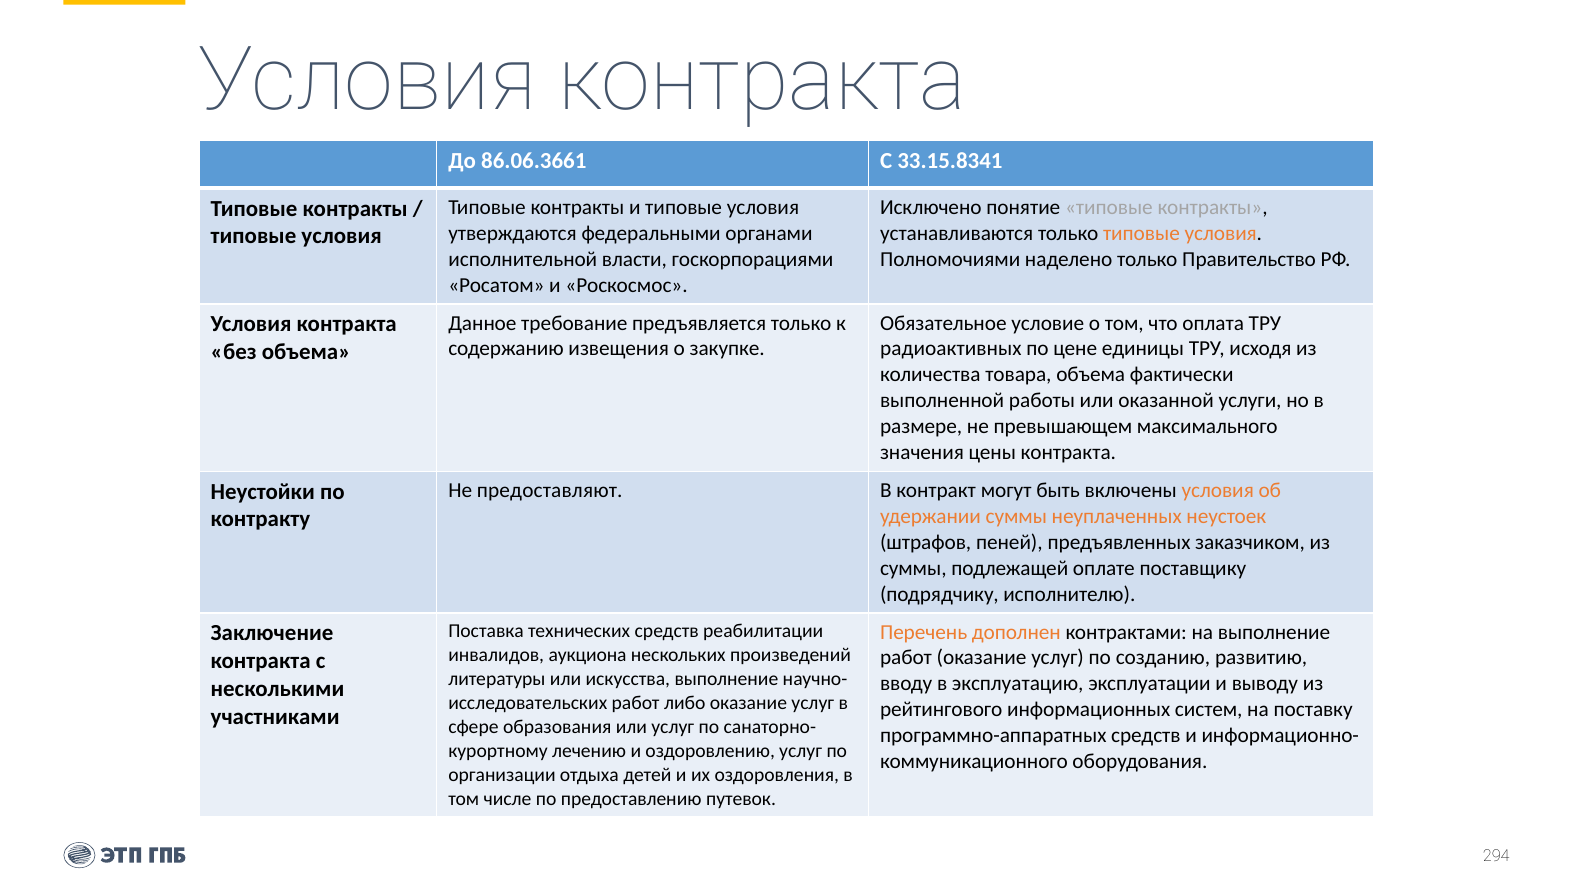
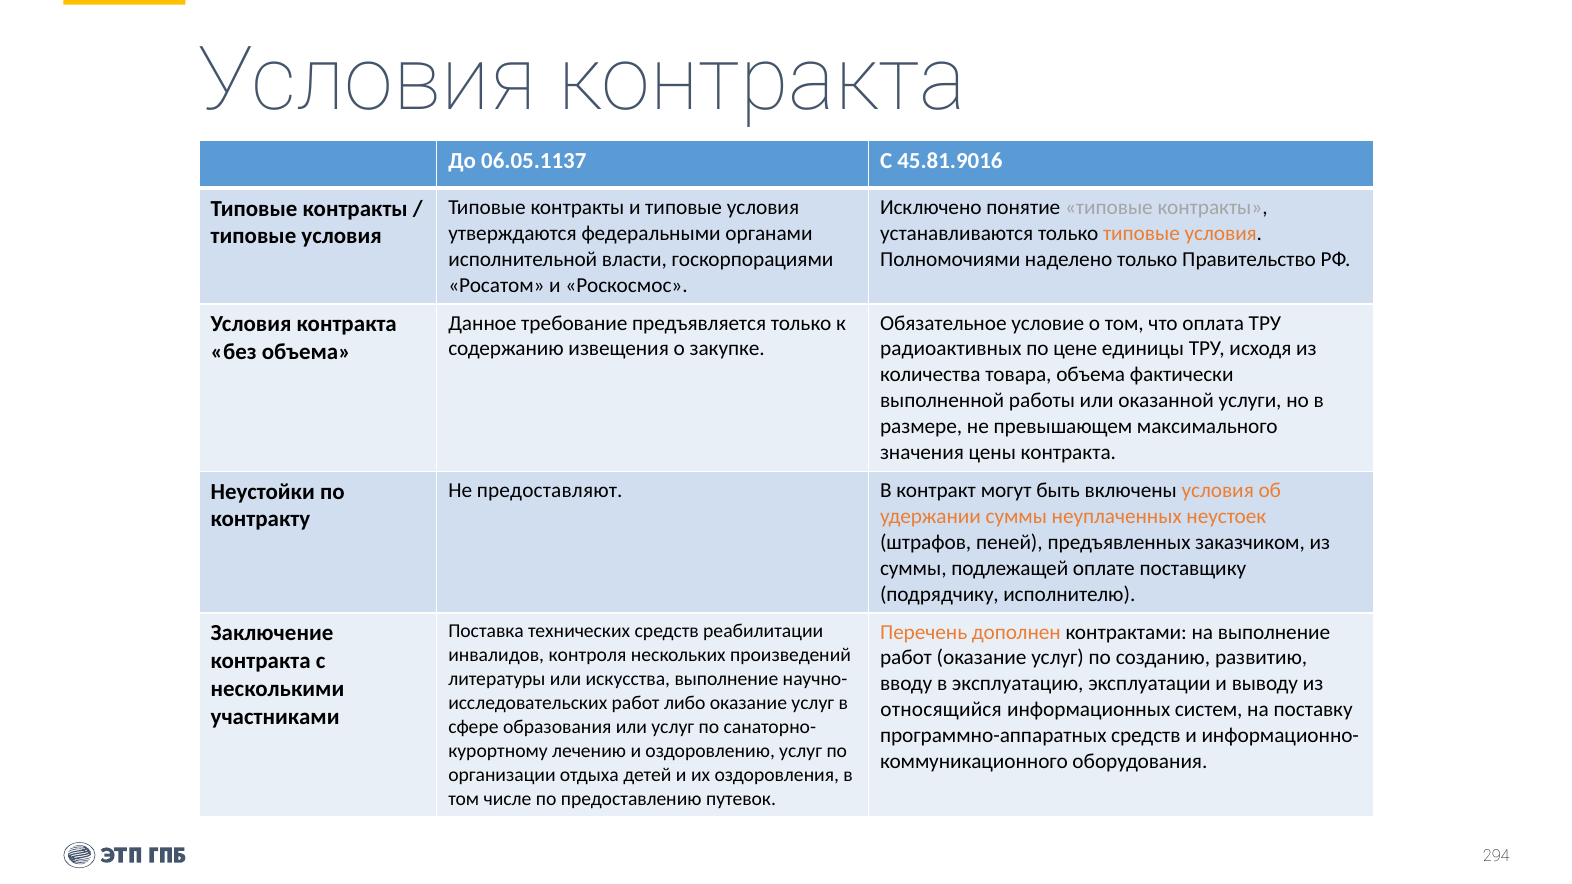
86.06.3661: 86.06.3661 -> 06.05.1137
33.15.8341: 33.15.8341 -> 45.81.9016
аукциона: аукциона -> контроля
рейтингового: рейтингового -> относящийся
